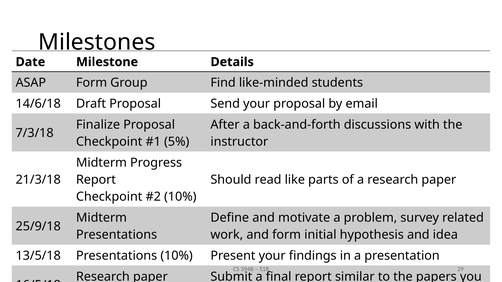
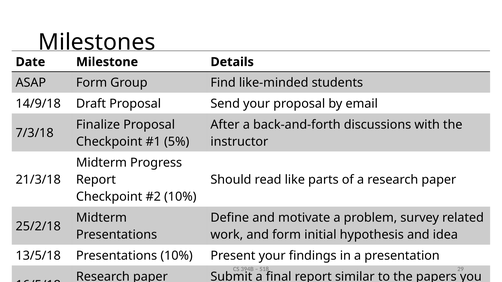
14/6/18: 14/6/18 -> 14/9/18
25/9/18: 25/9/18 -> 25/2/18
